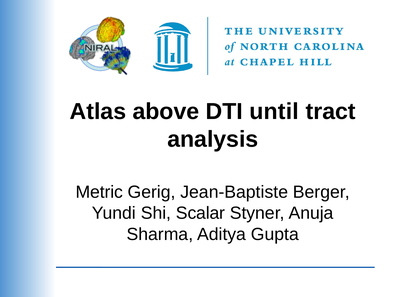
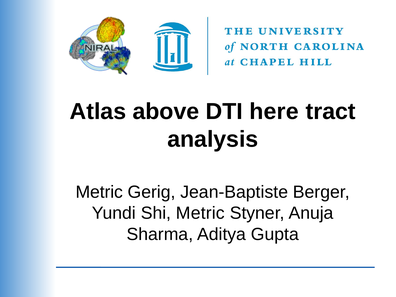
until: until -> here
Shi Scalar: Scalar -> Metric
